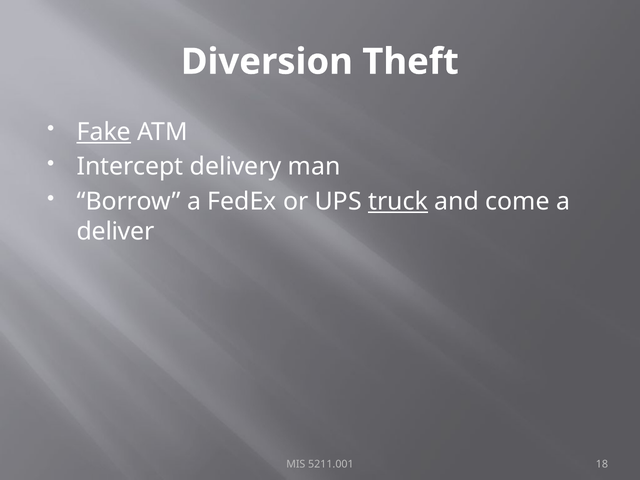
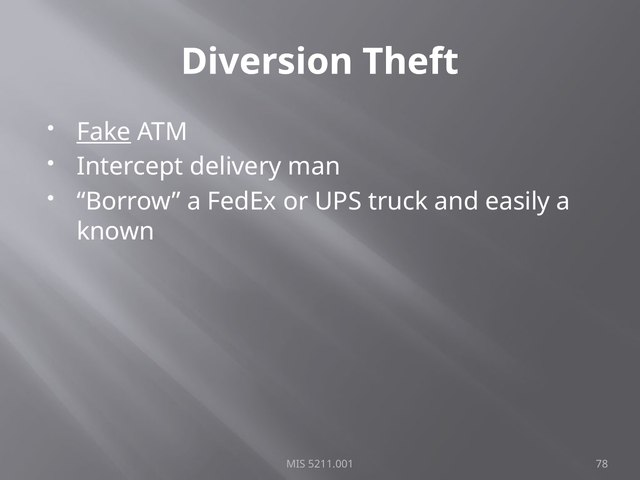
truck underline: present -> none
come: come -> easily
deliver: deliver -> known
18: 18 -> 78
